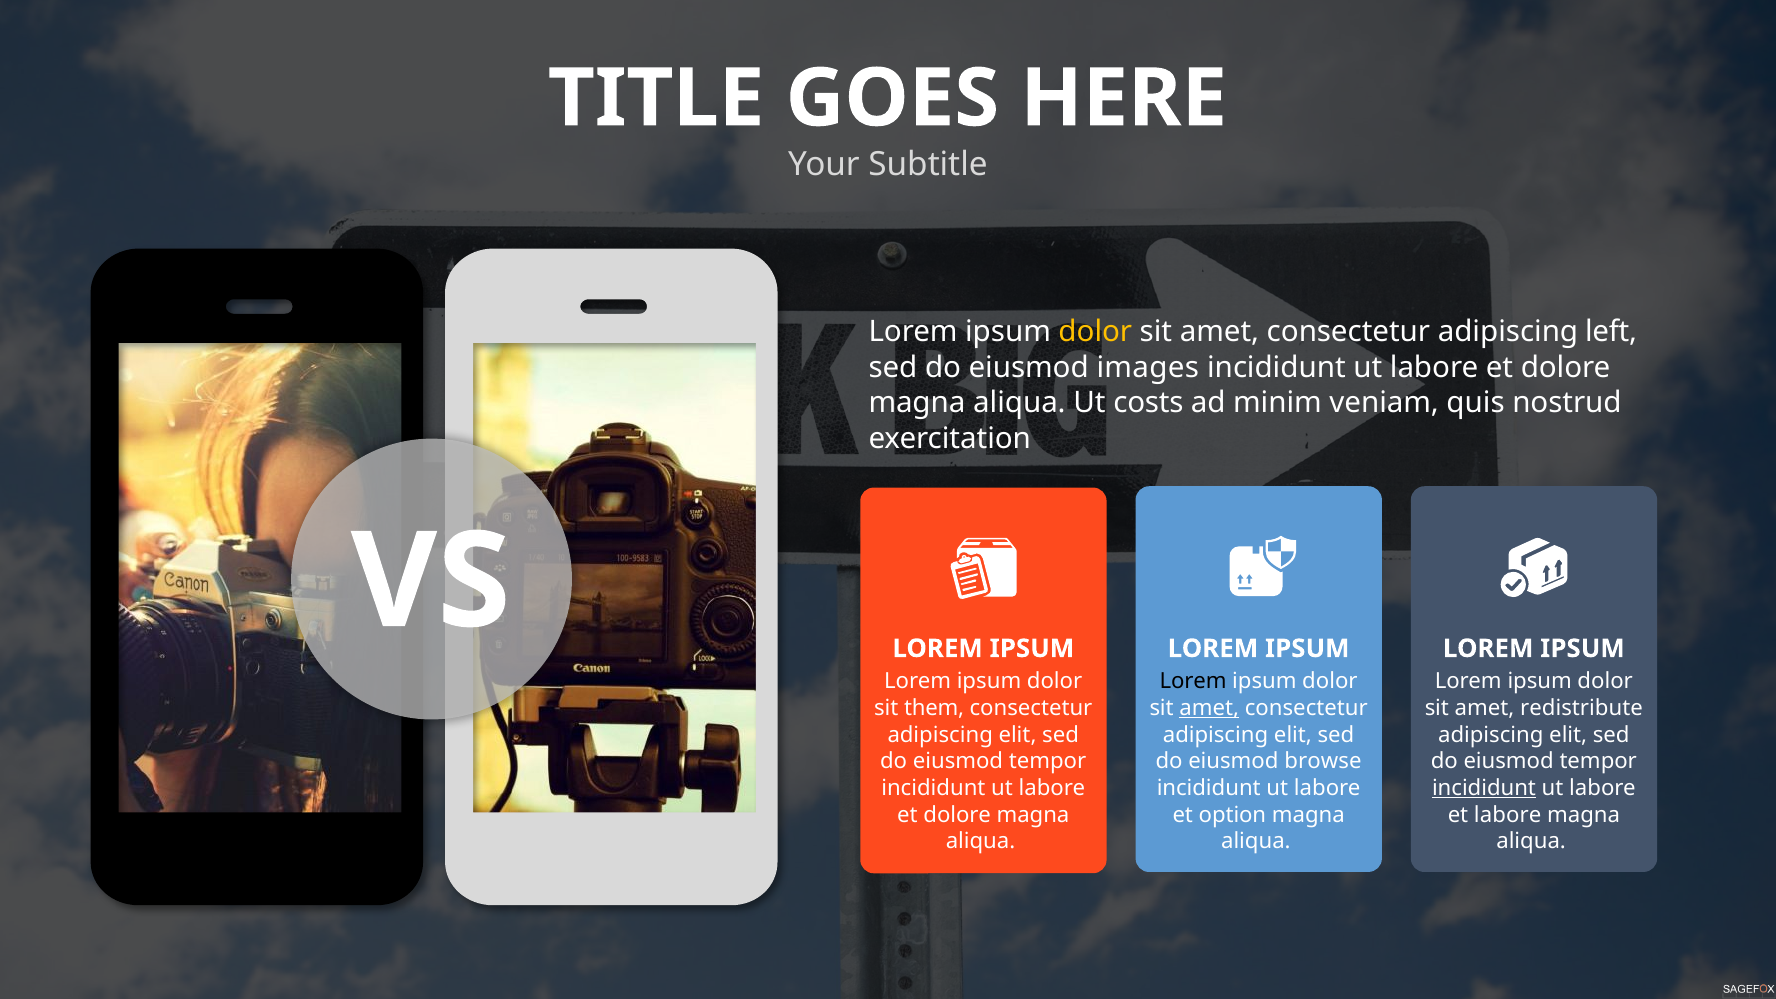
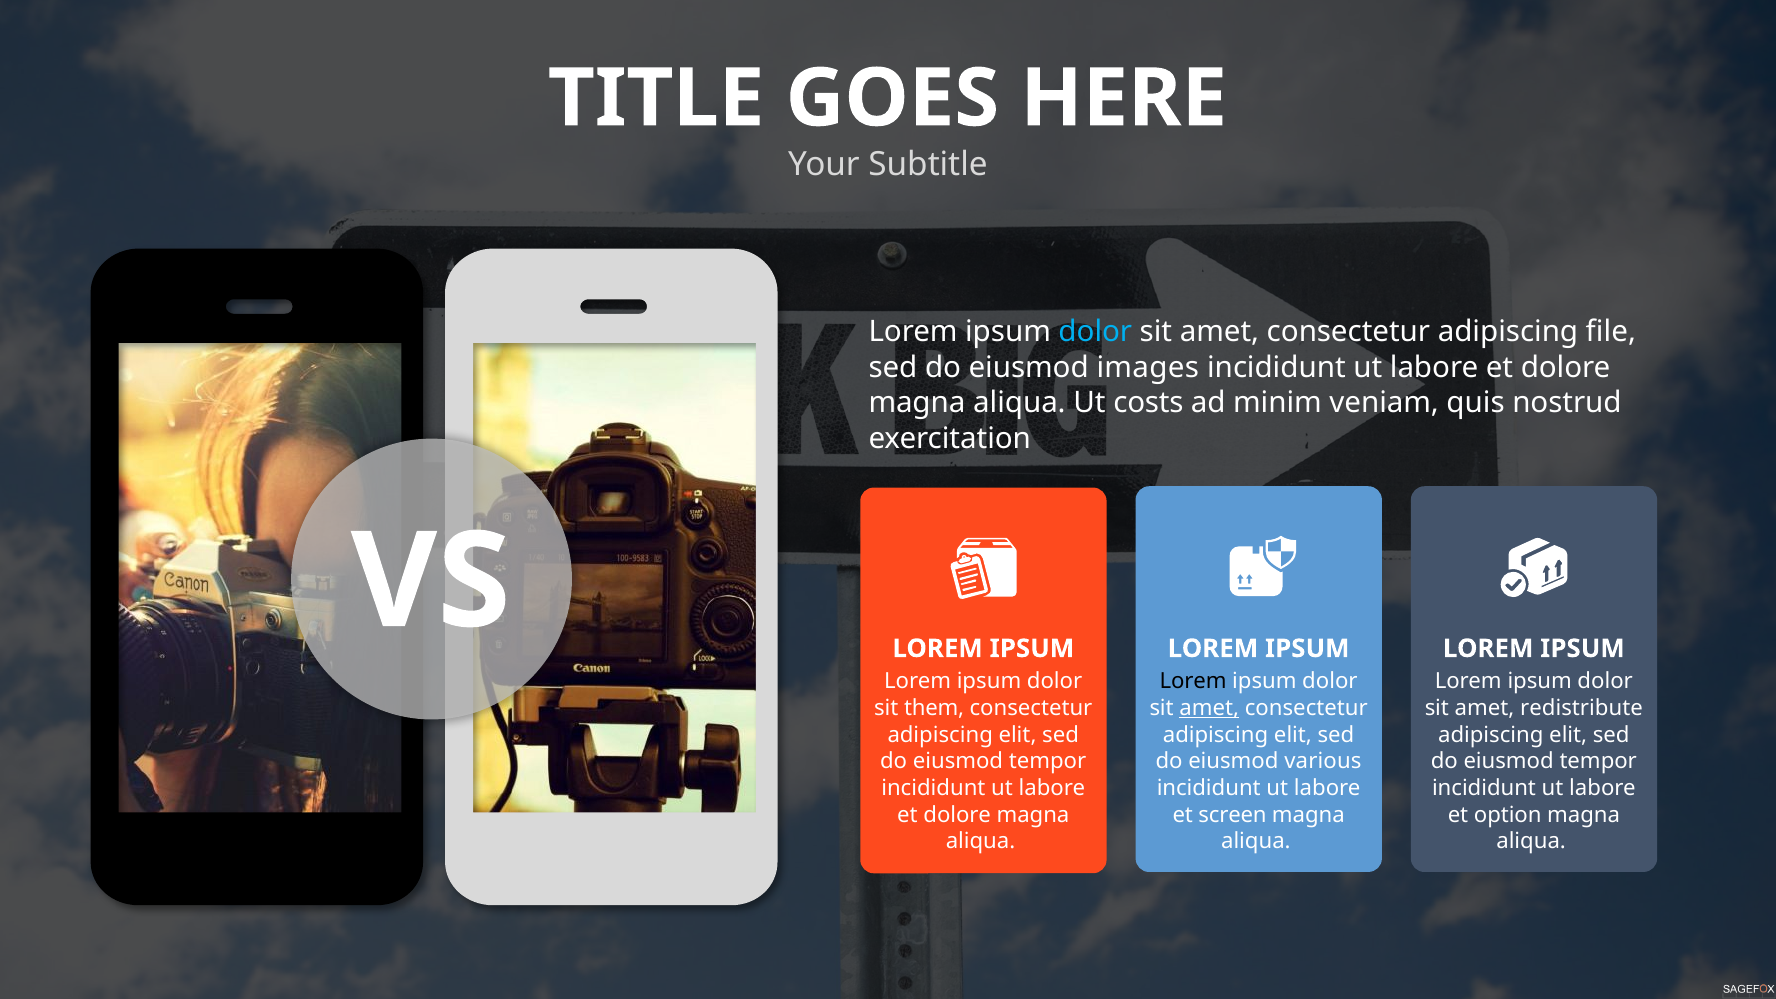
dolor at (1095, 332) colour: yellow -> light blue
left: left -> file
browse: browse -> various
incididunt at (1484, 788) underline: present -> none
option: option -> screen
et labore: labore -> option
